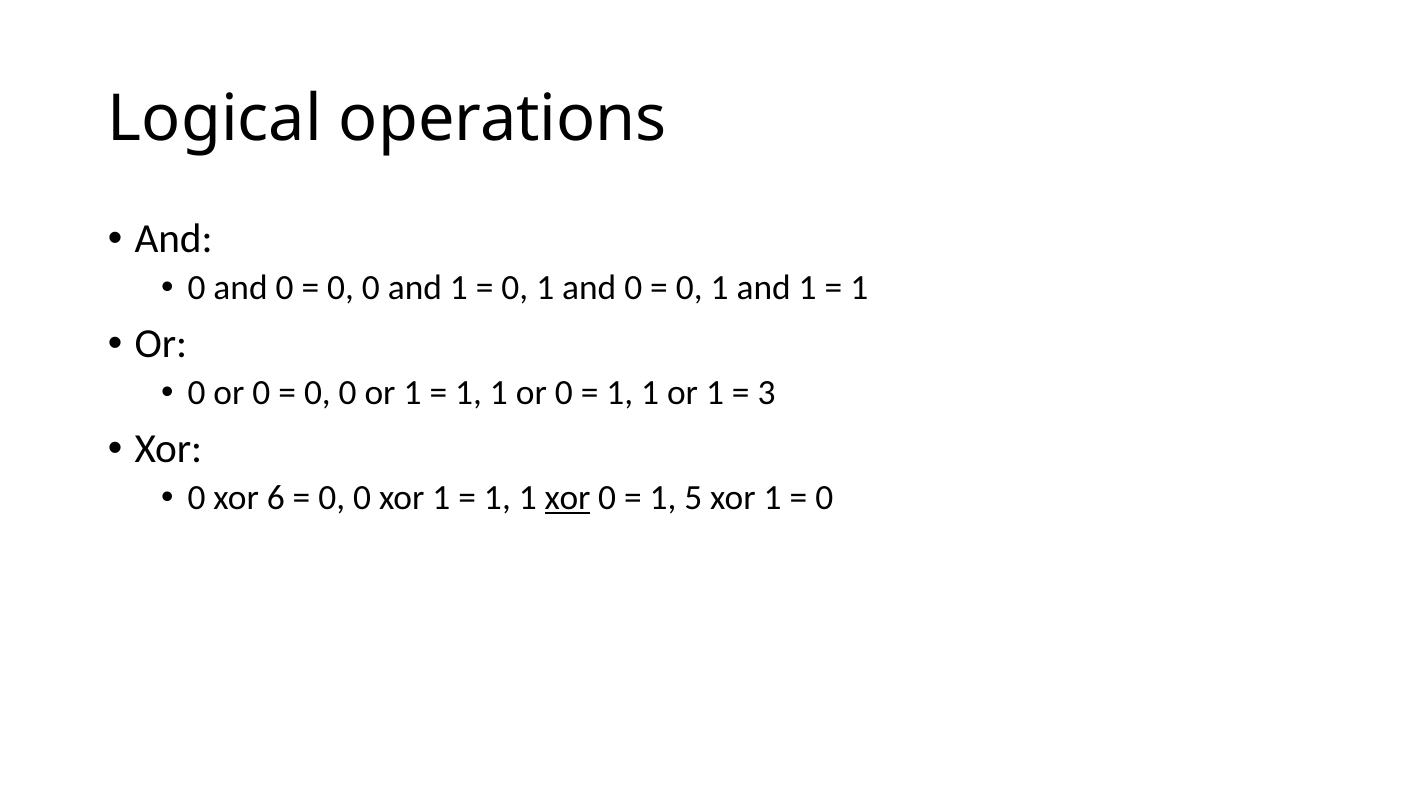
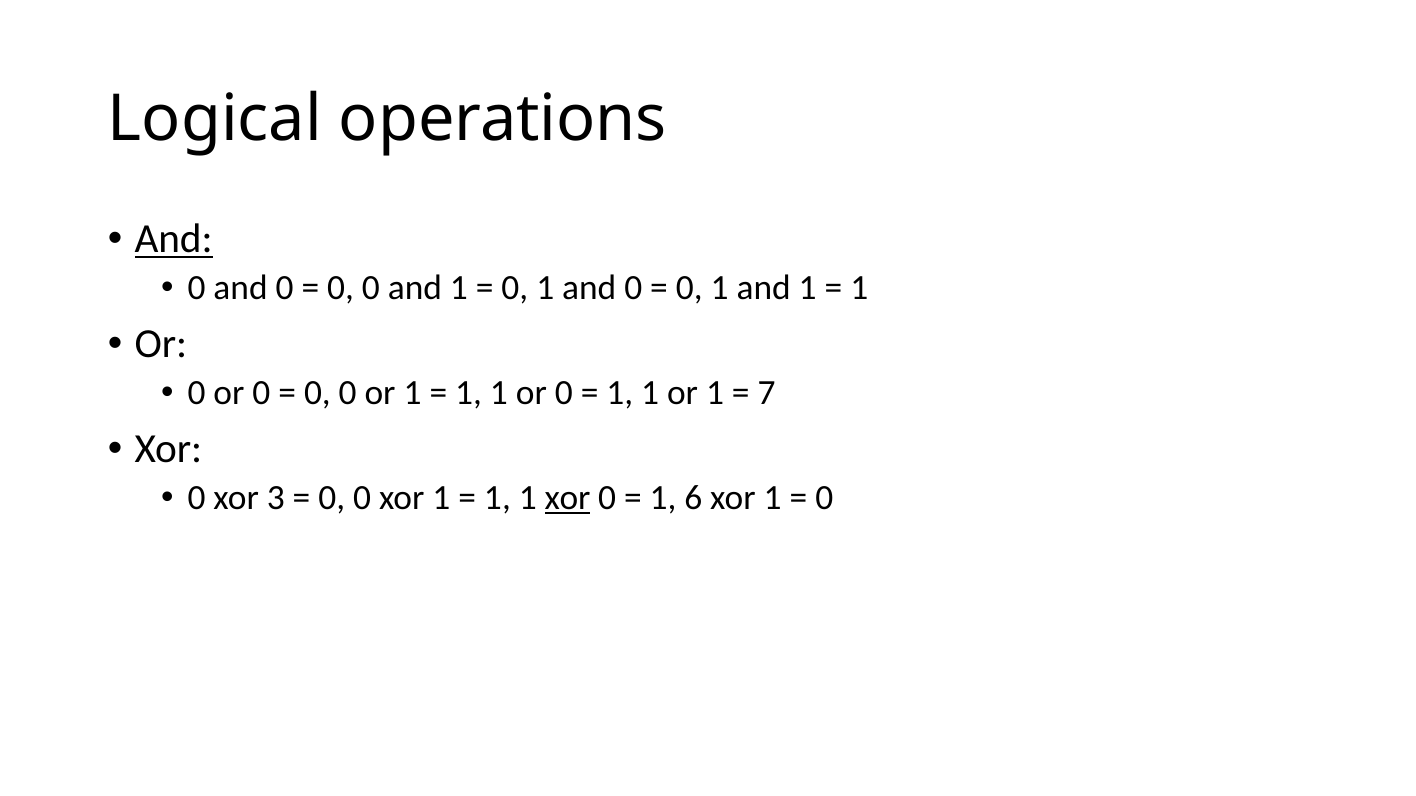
And at (174, 239) underline: none -> present
3: 3 -> 7
6: 6 -> 3
5: 5 -> 6
